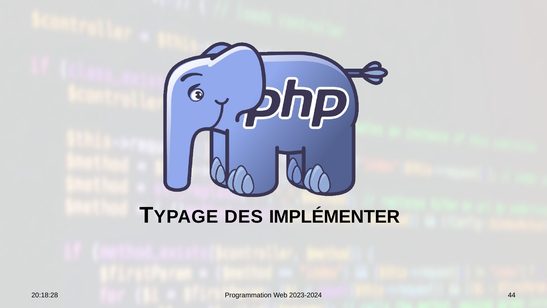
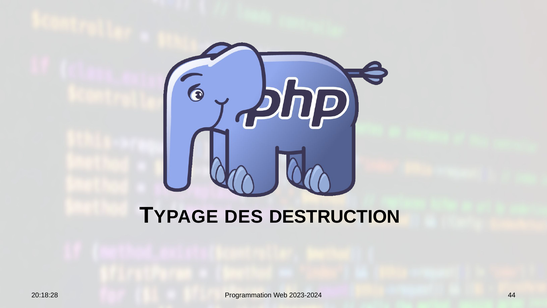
IMPLÉMENTER: IMPLÉMENTER -> DESTRUCTION
